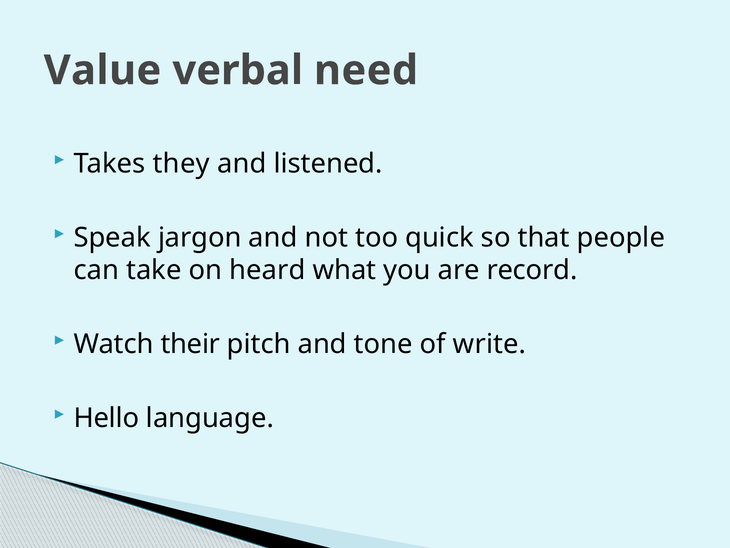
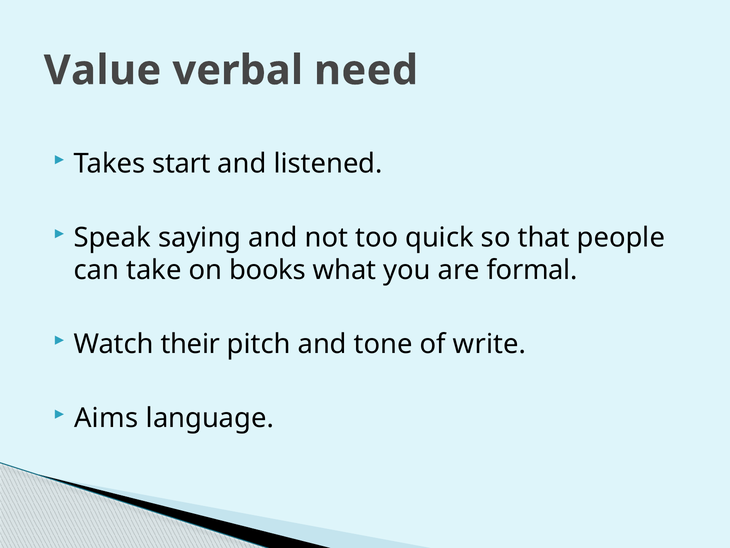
they: they -> start
jargon: jargon -> saying
heard: heard -> books
record: record -> formal
Hello: Hello -> Aims
